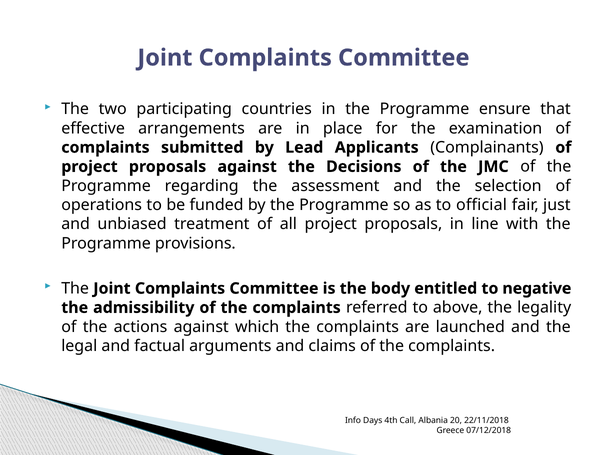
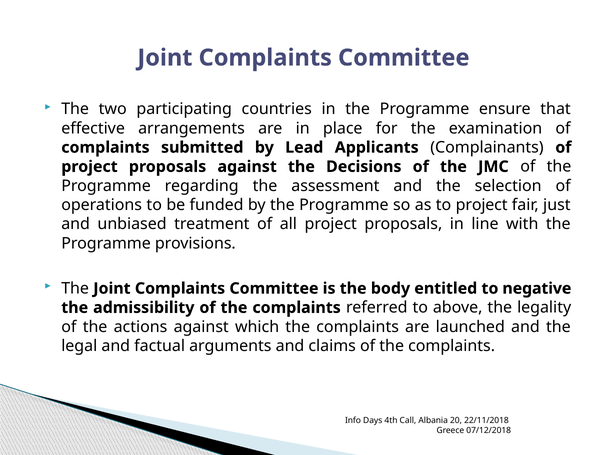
to official: official -> project
